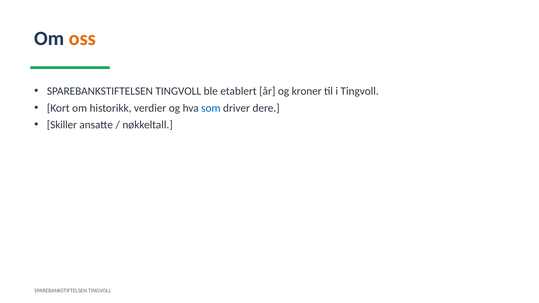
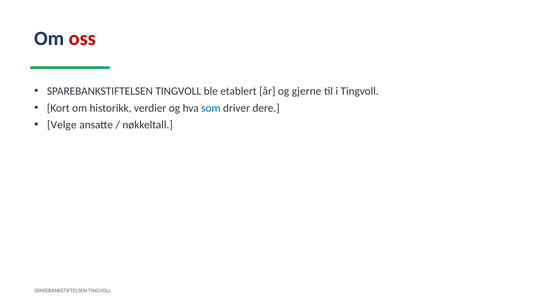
oss colour: orange -> red
kroner: kroner -> gjerne
Skiller: Skiller -> Velge
